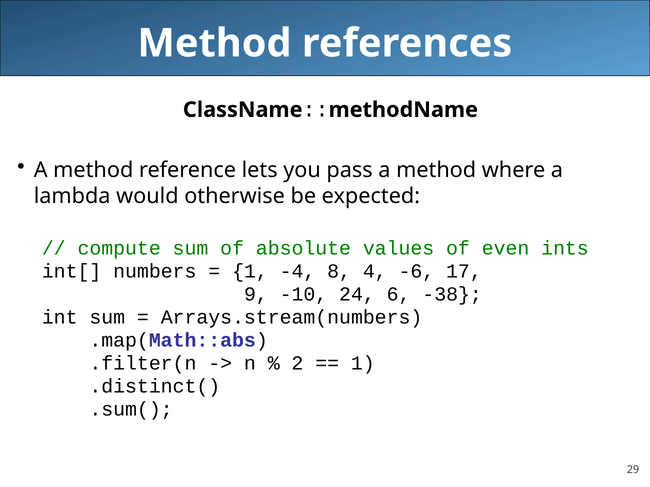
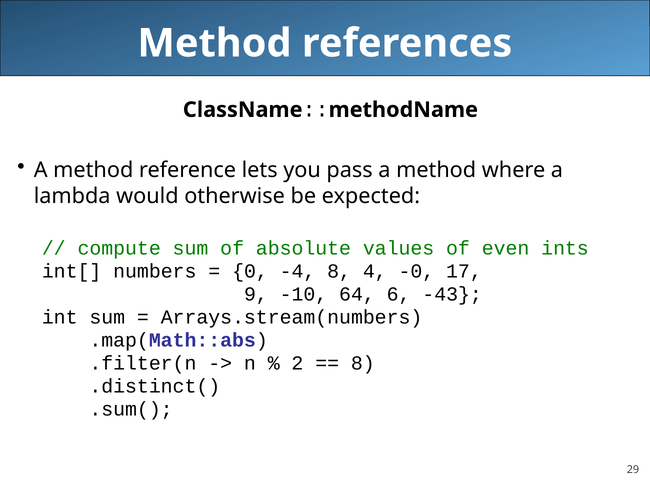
1 at (250, 271): 1 -> 0
-6: -6 -> -0
24: 24 -> 64
-38: -38 -> -43
1 at (363, 364): 1 -> 8
